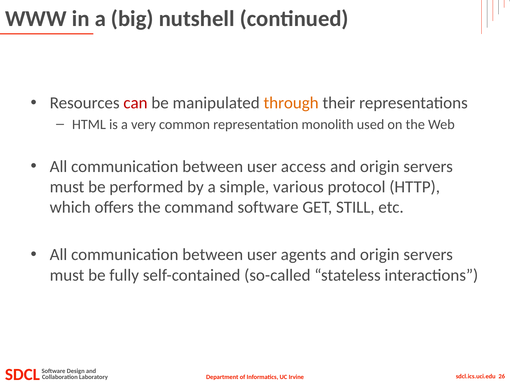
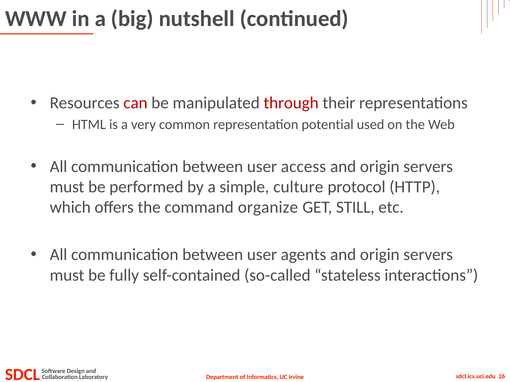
through colour: orange -> red
monolith: monolith -> potential
various: various -> culture
command software: software -> organize
